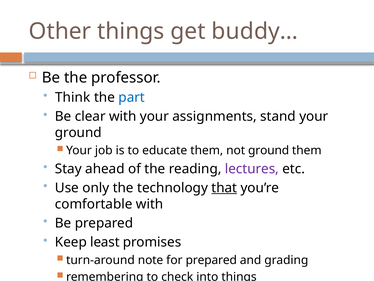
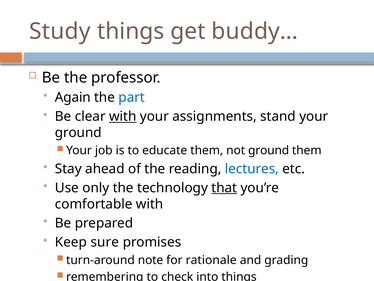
Other: Other -> Study
Think: Think -> Again
with at (123, 116) underline: none -> present
lectures colour: purple -> blue
least: least -> sure
for prepared: prepared -> rationale
